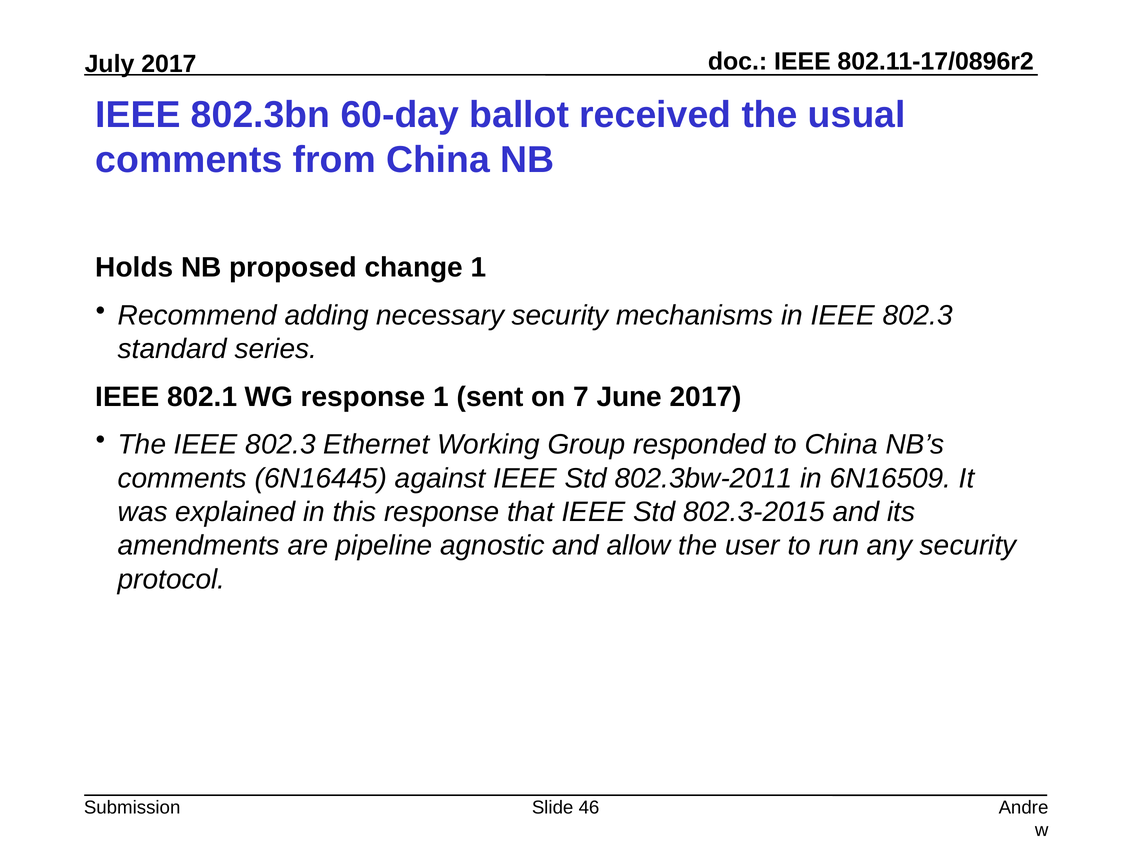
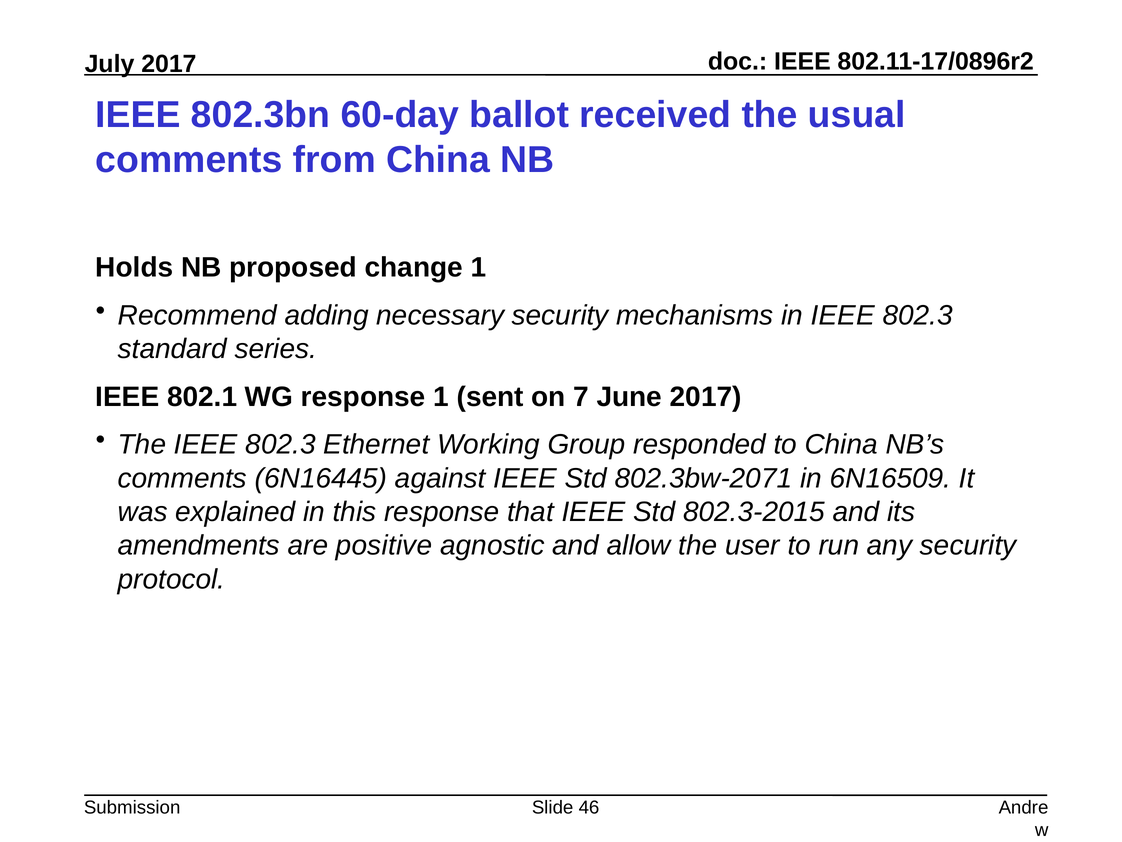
802.3bw-2011: 802.3bw-2011 -> 802.3bw-2071
pipeline: pipeline -> positive
